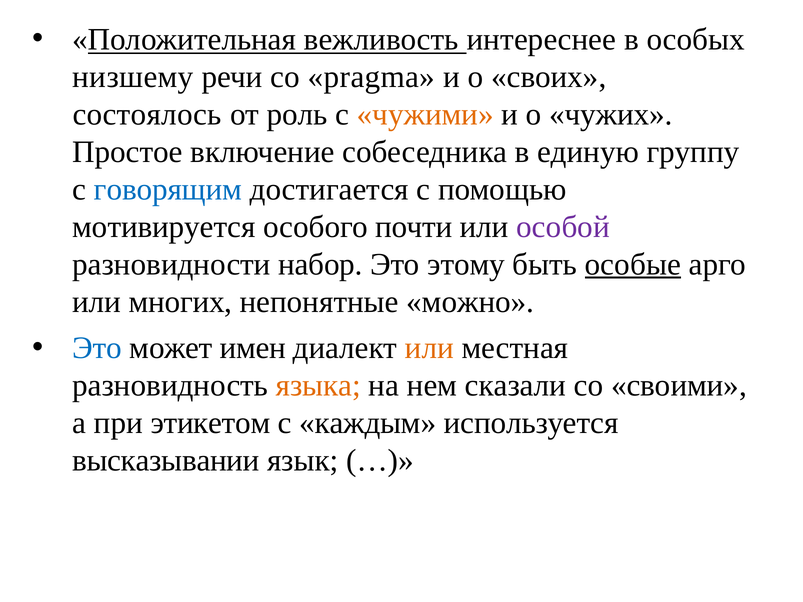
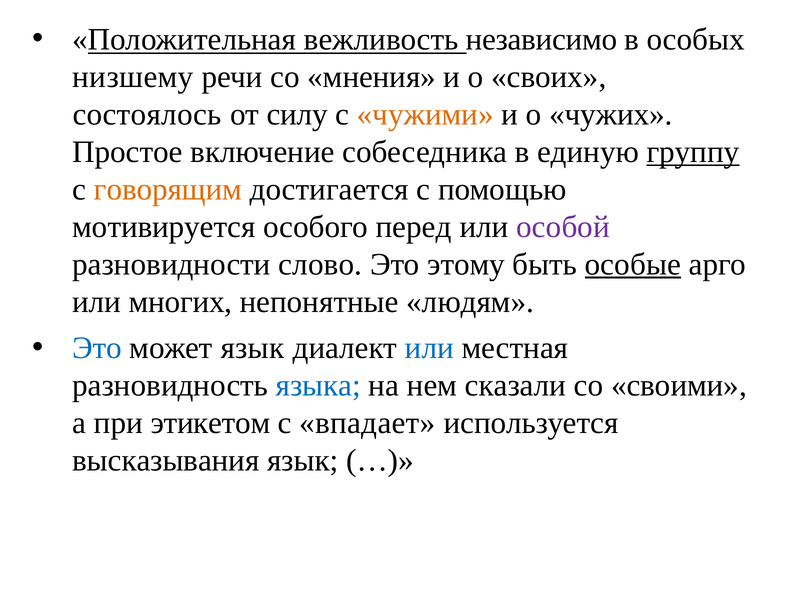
интереснее: интереснее -> независимо
pragma: pragma -> мнения
роль: роль -> силу
группу underline: none -> present
говорящим colour: blue -> orange
почти: почти -> перед
набор: набор -> слово
можно: можно -> людям
может имен: имен -> язык
или at (429, 348) colour: orange -> blue
языка colour: orange -> blue
каждым: каждым -> впадает
высказывании: высказывании -> высказывания
